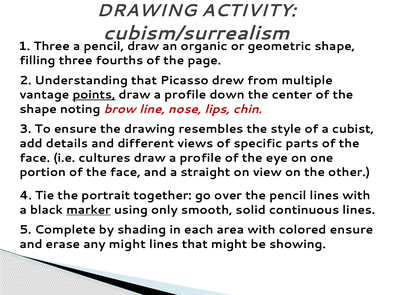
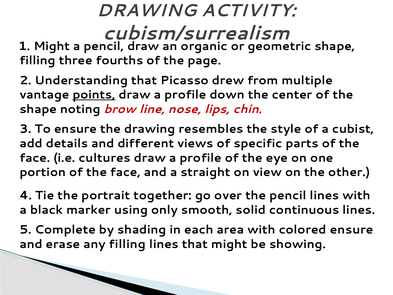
1 Three: Three -> Might
marker underline: present -> none
any might: might -> filling
